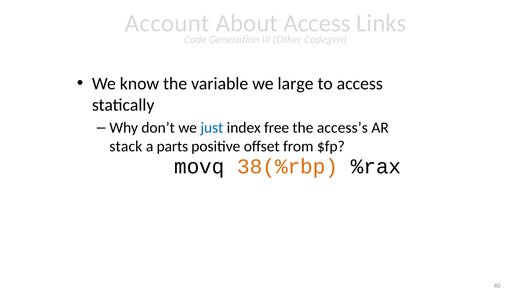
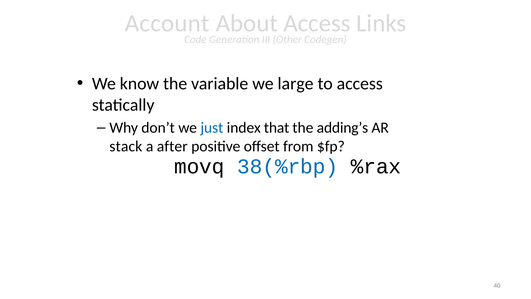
free: free -> that
access’s: access’s -> adding’s
parts: parts -> after
38(%rbp colour: orange -> blue
